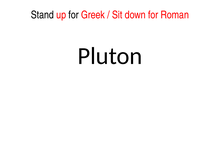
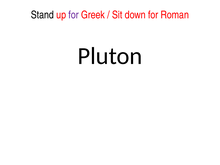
for at (74, 15) colour: black -> purple
